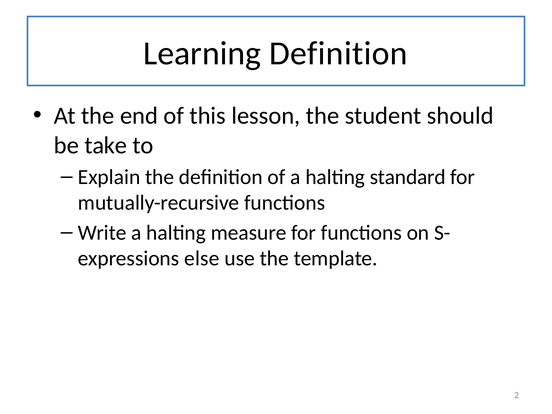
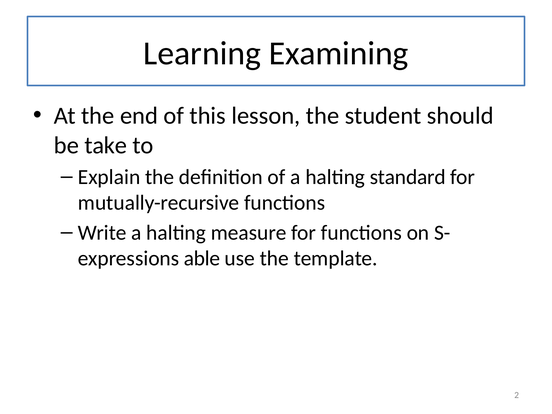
Learning Definition: Definition -> Examining
else: else -> able
